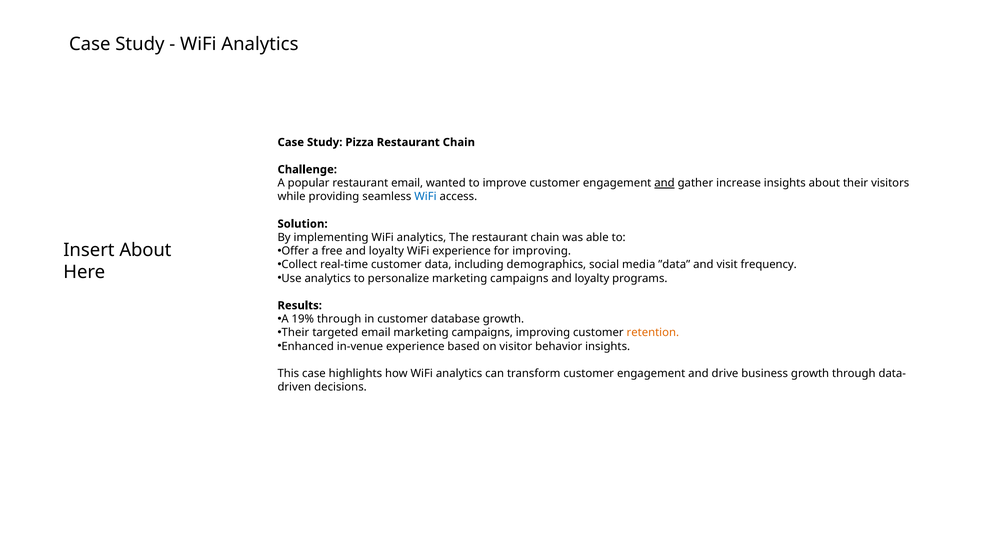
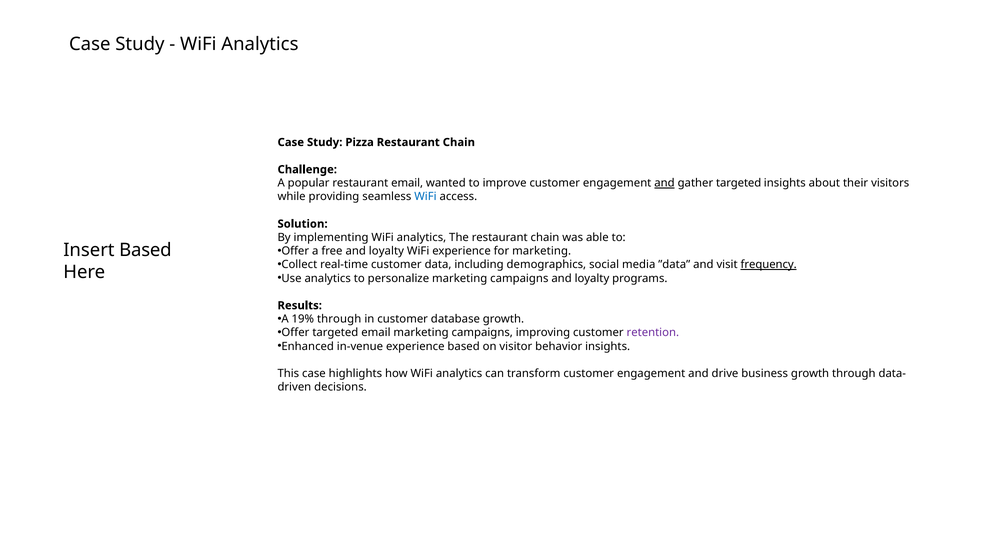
gather increase: increase -> targeted
Insert About: About -> Based
for improving: improving -> marketing
frequency underline: none -> present
Their at (295, 333): Their -> Offer
retention colour: orange -> purple
